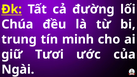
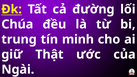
Tươi: Tươi -> Thật
